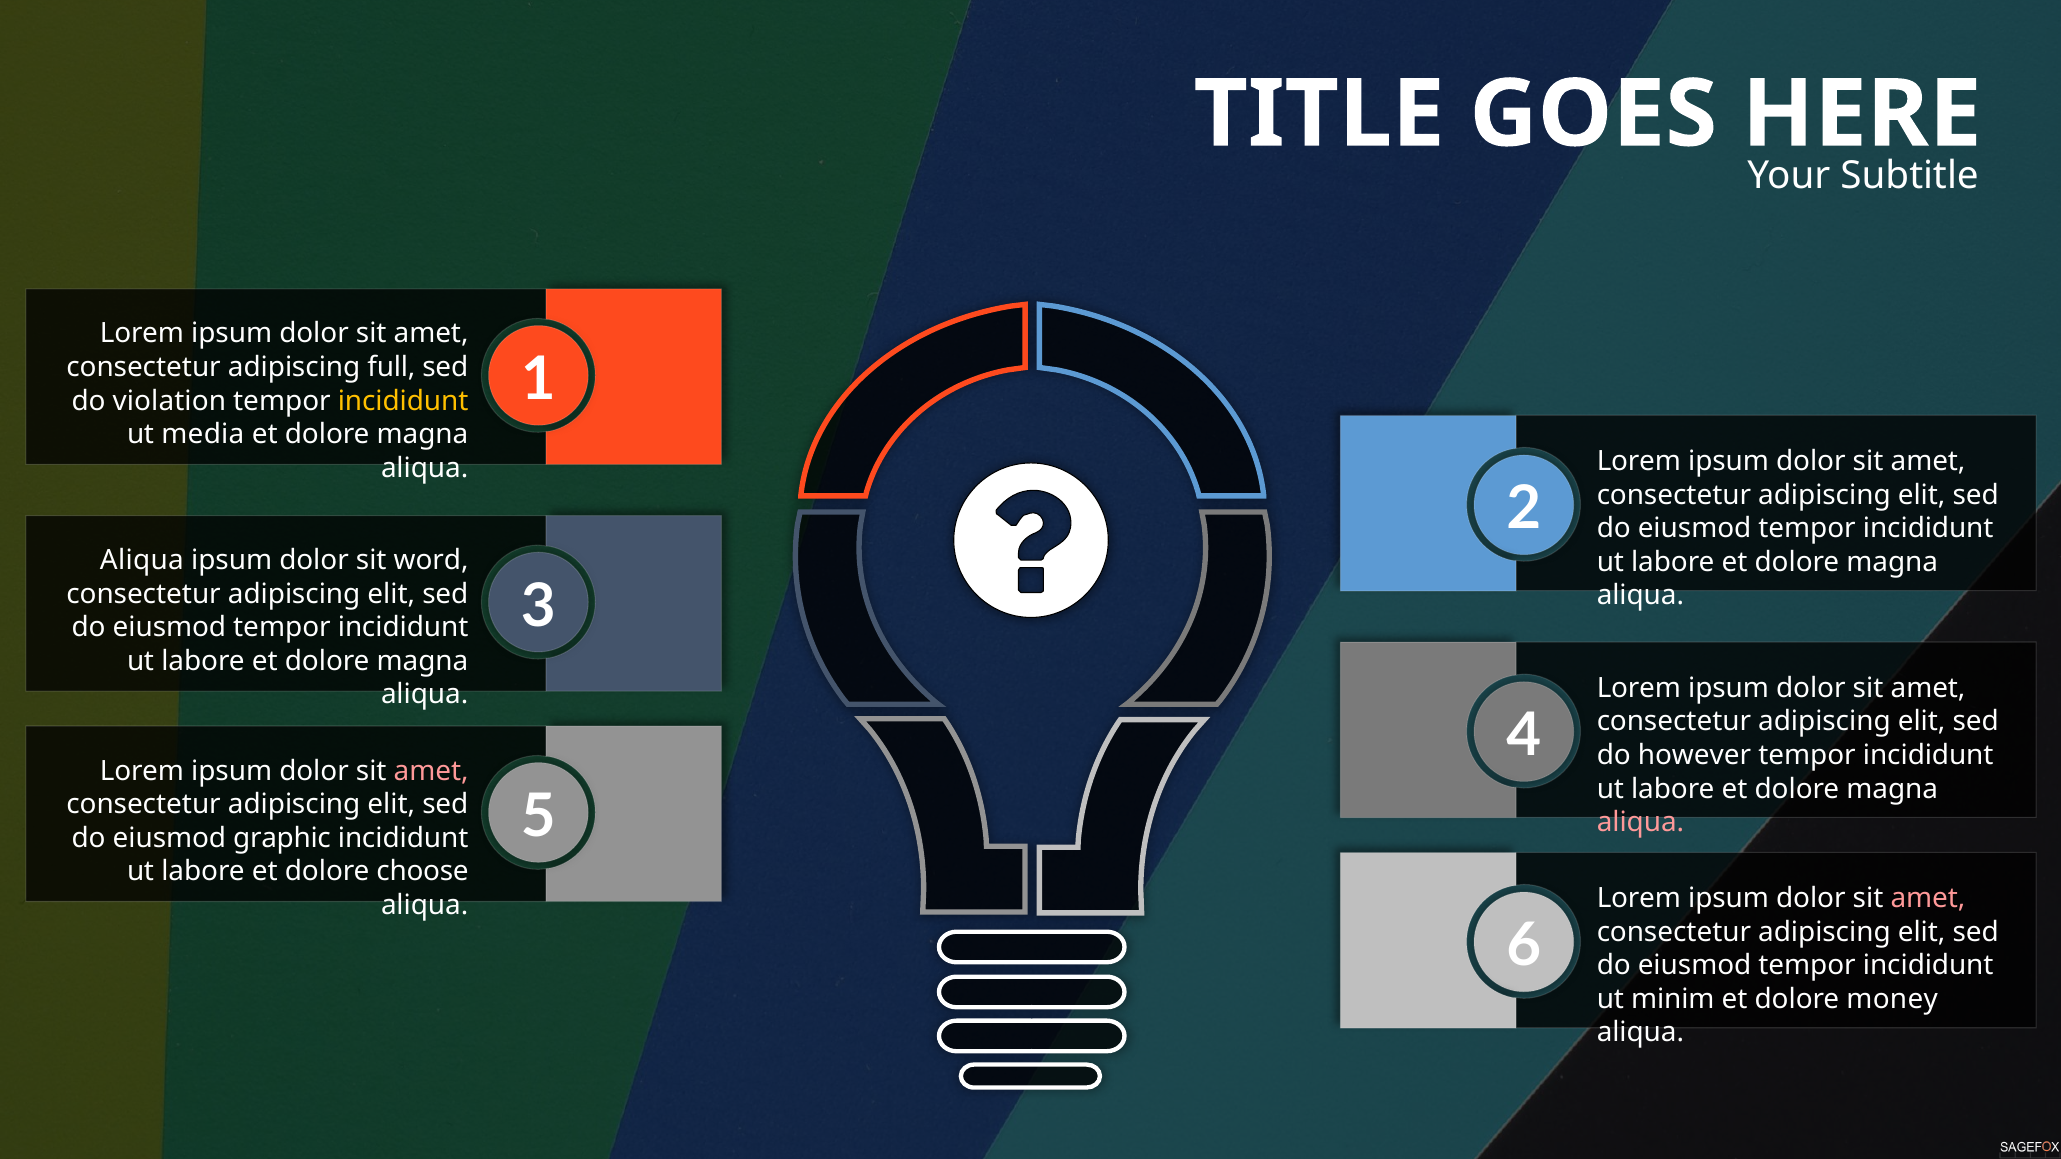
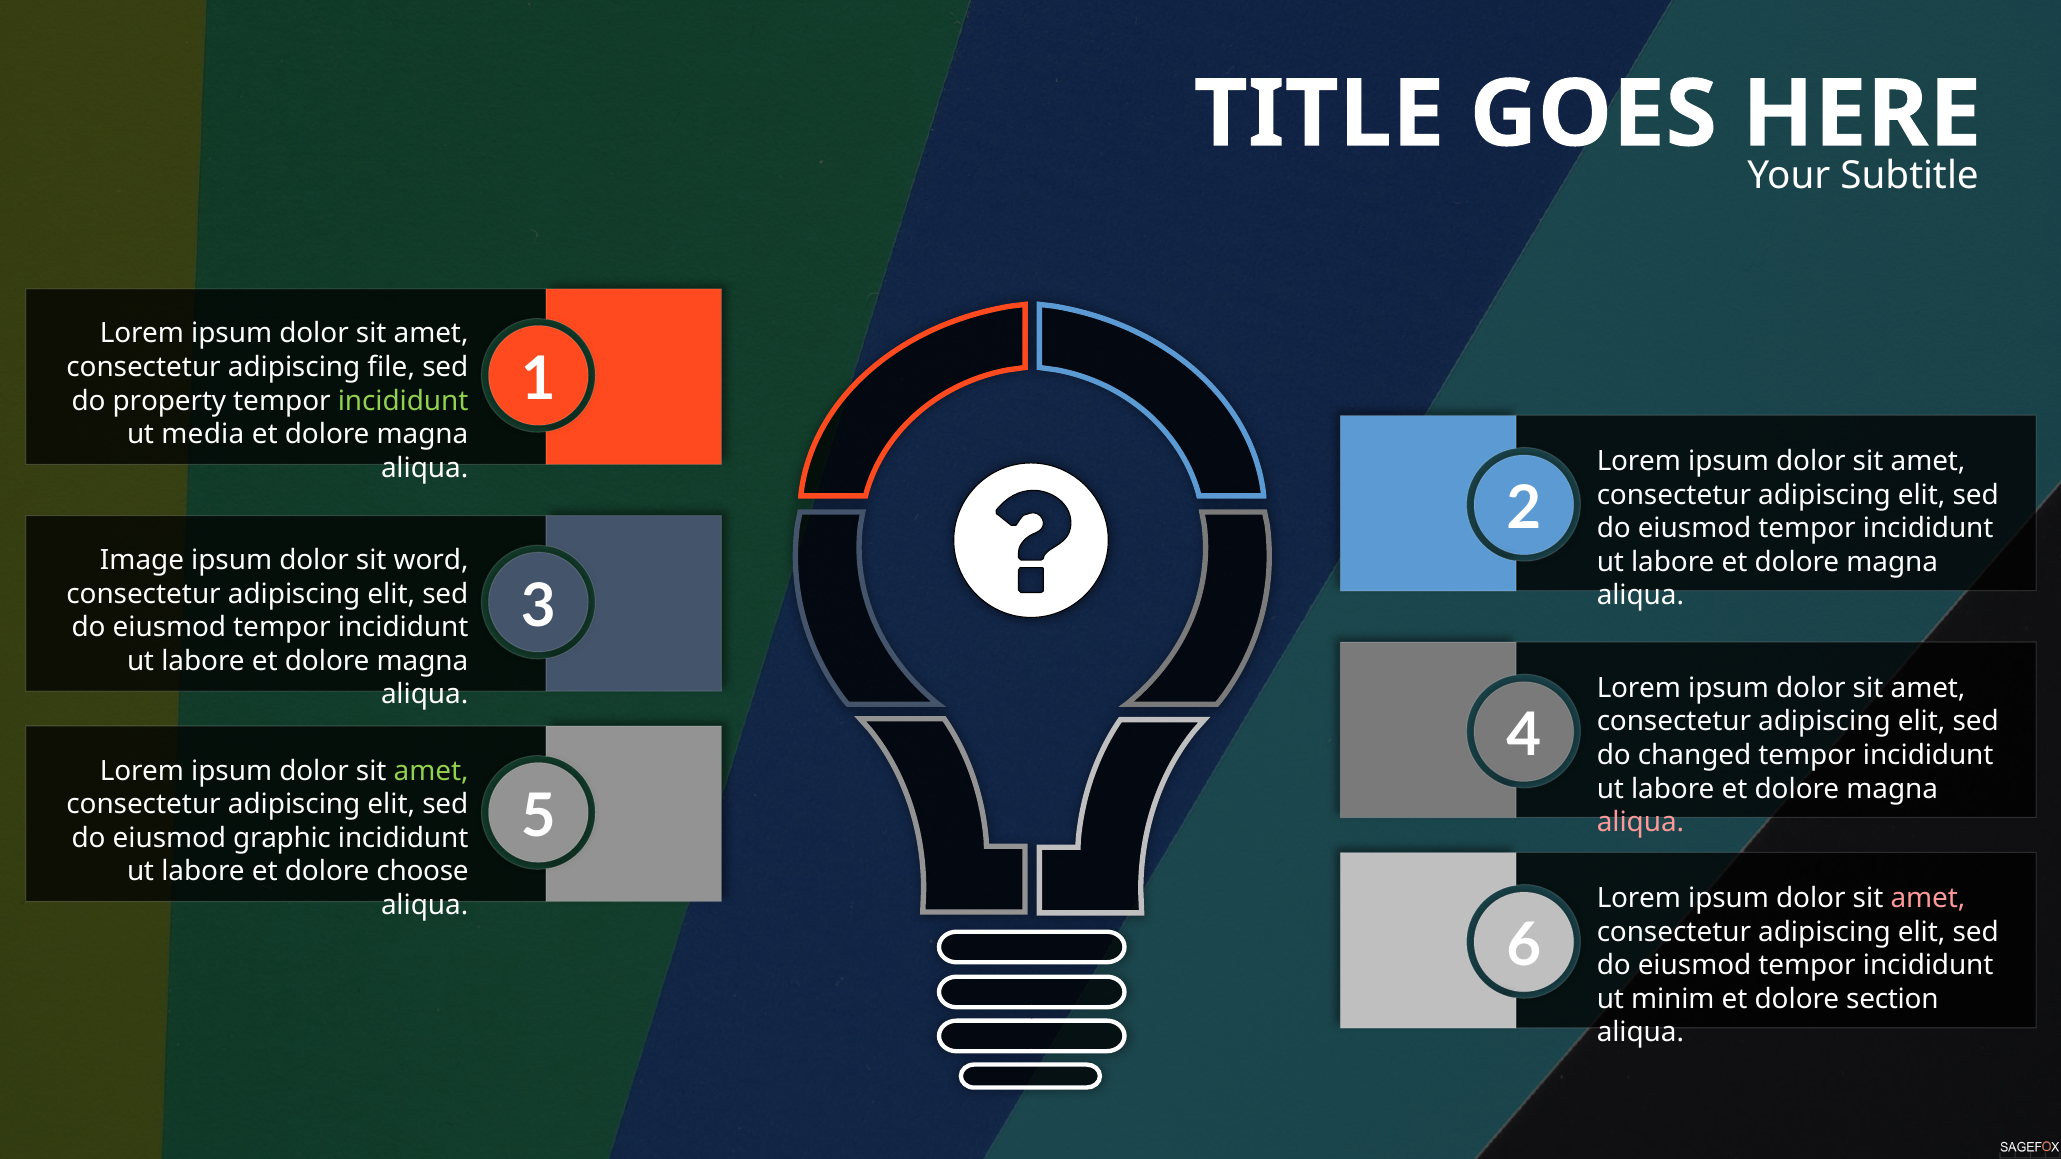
full: full -> file
violation: violation -> property
incididunt at (403, 401) colour: yellow -> light green
Aliqua at (142, 561): Aliqua -> Image
however: however -> changed
amet at (431, 771) colour: pink -> light green
money: money -> section
